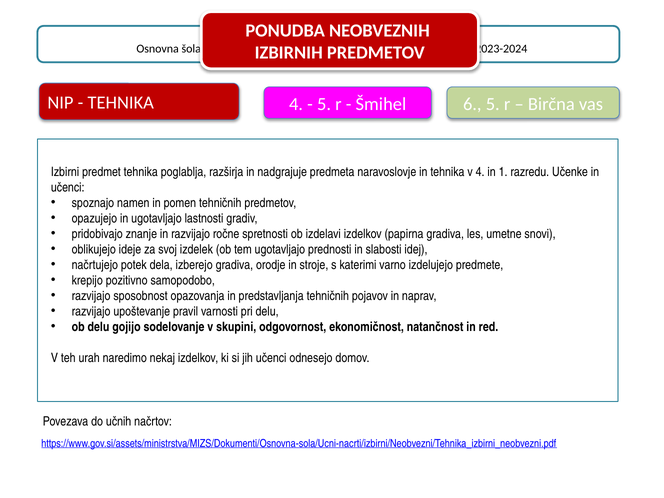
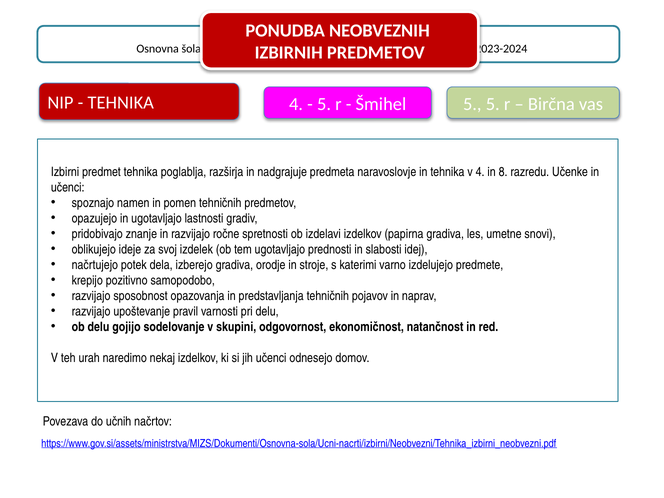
Šmihel 6: 6 -> 5
1: 1 -> 8
